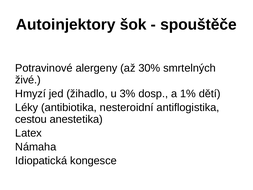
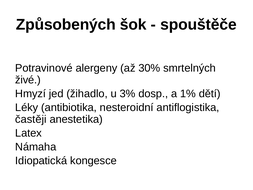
Autoinjektory: Autoinjektory -> Způsobených
cestou: cestou -> častěji
